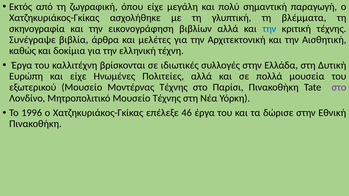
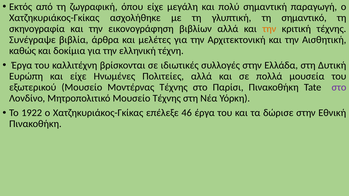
βλέμματα: βλέμματα -> σημαντικό
την at (269, 29) colour: blue -> orange
1996: 1996 -> 1922
